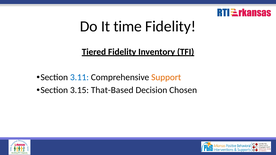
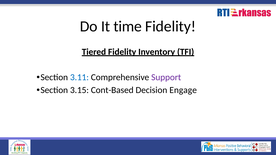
Support colour: orange -> purple
That-Based: That-Based -> Cont-Based
Chosen: Chosen -> Engage
